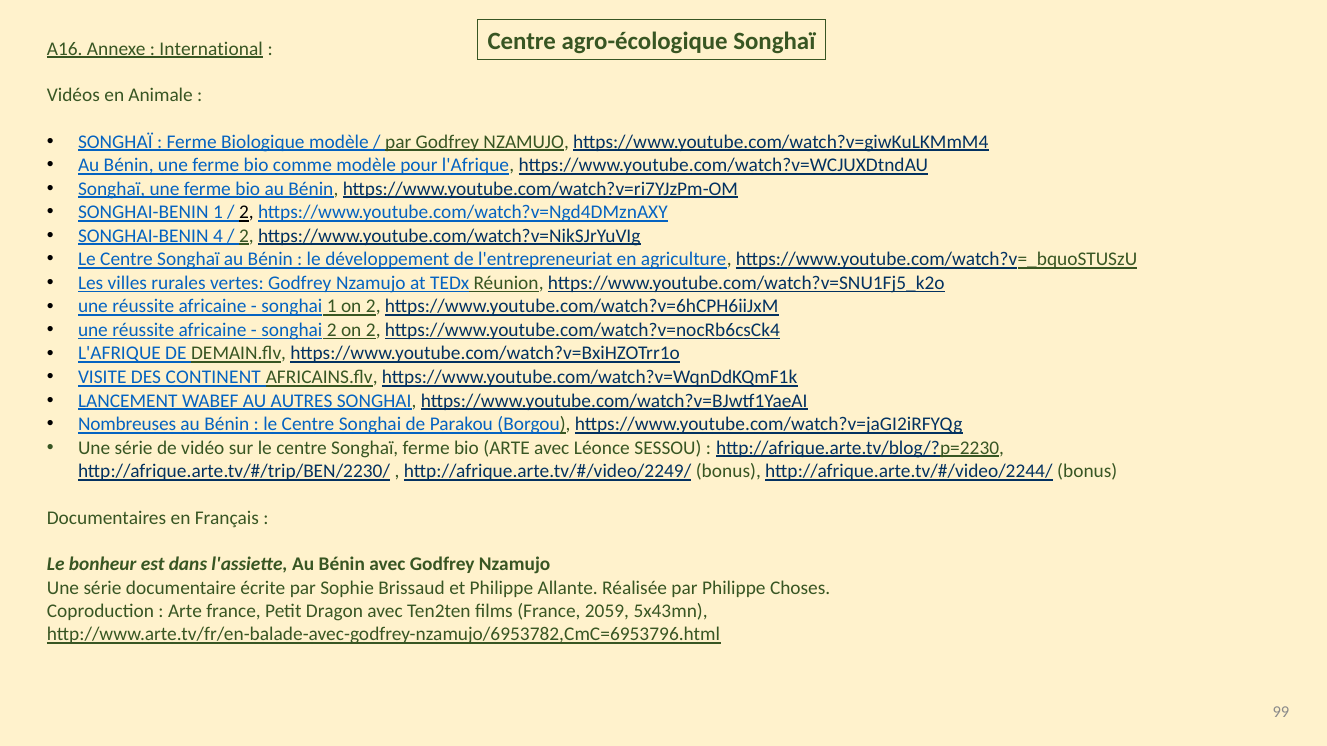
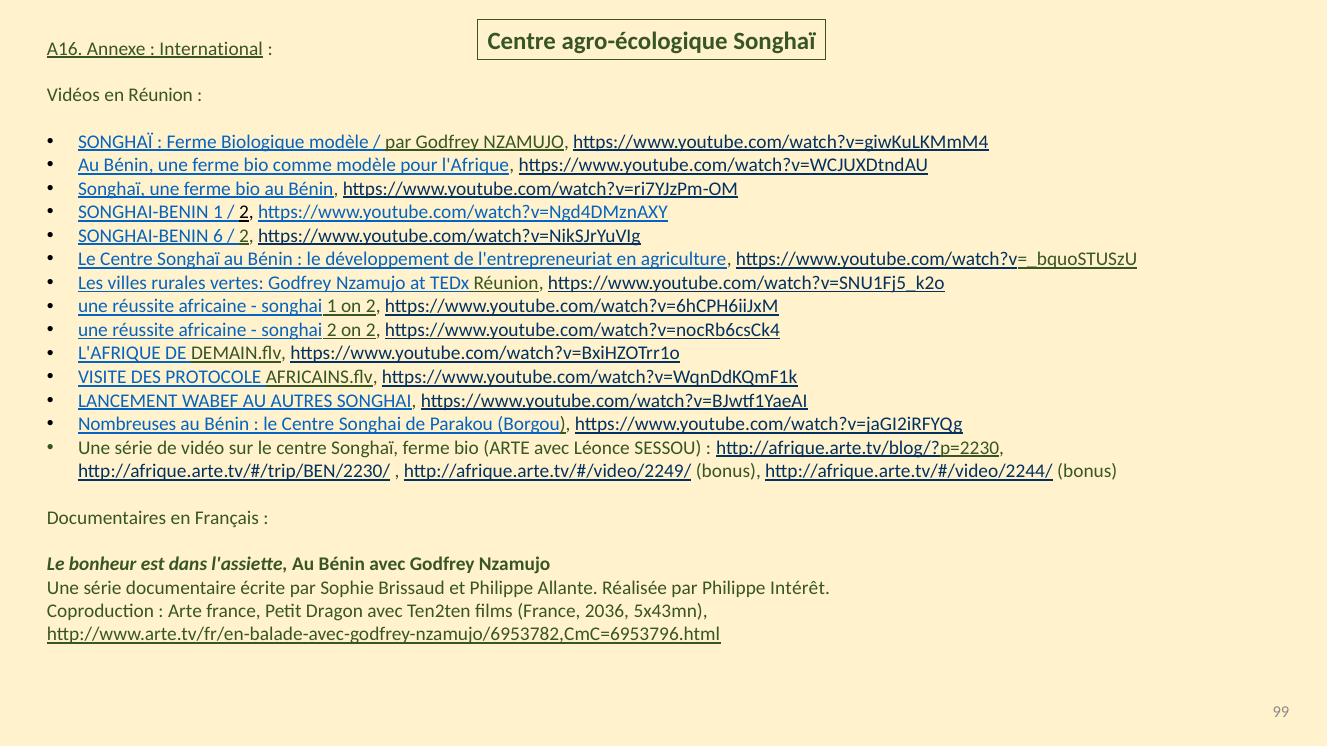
en Animale: Animale -> Réunion
4: 4 -> 6
CONTINENT: CONTINENT -> PROTOCOLE
Choses: Choses -> Intérêt
2059: 2059 -> 2036
